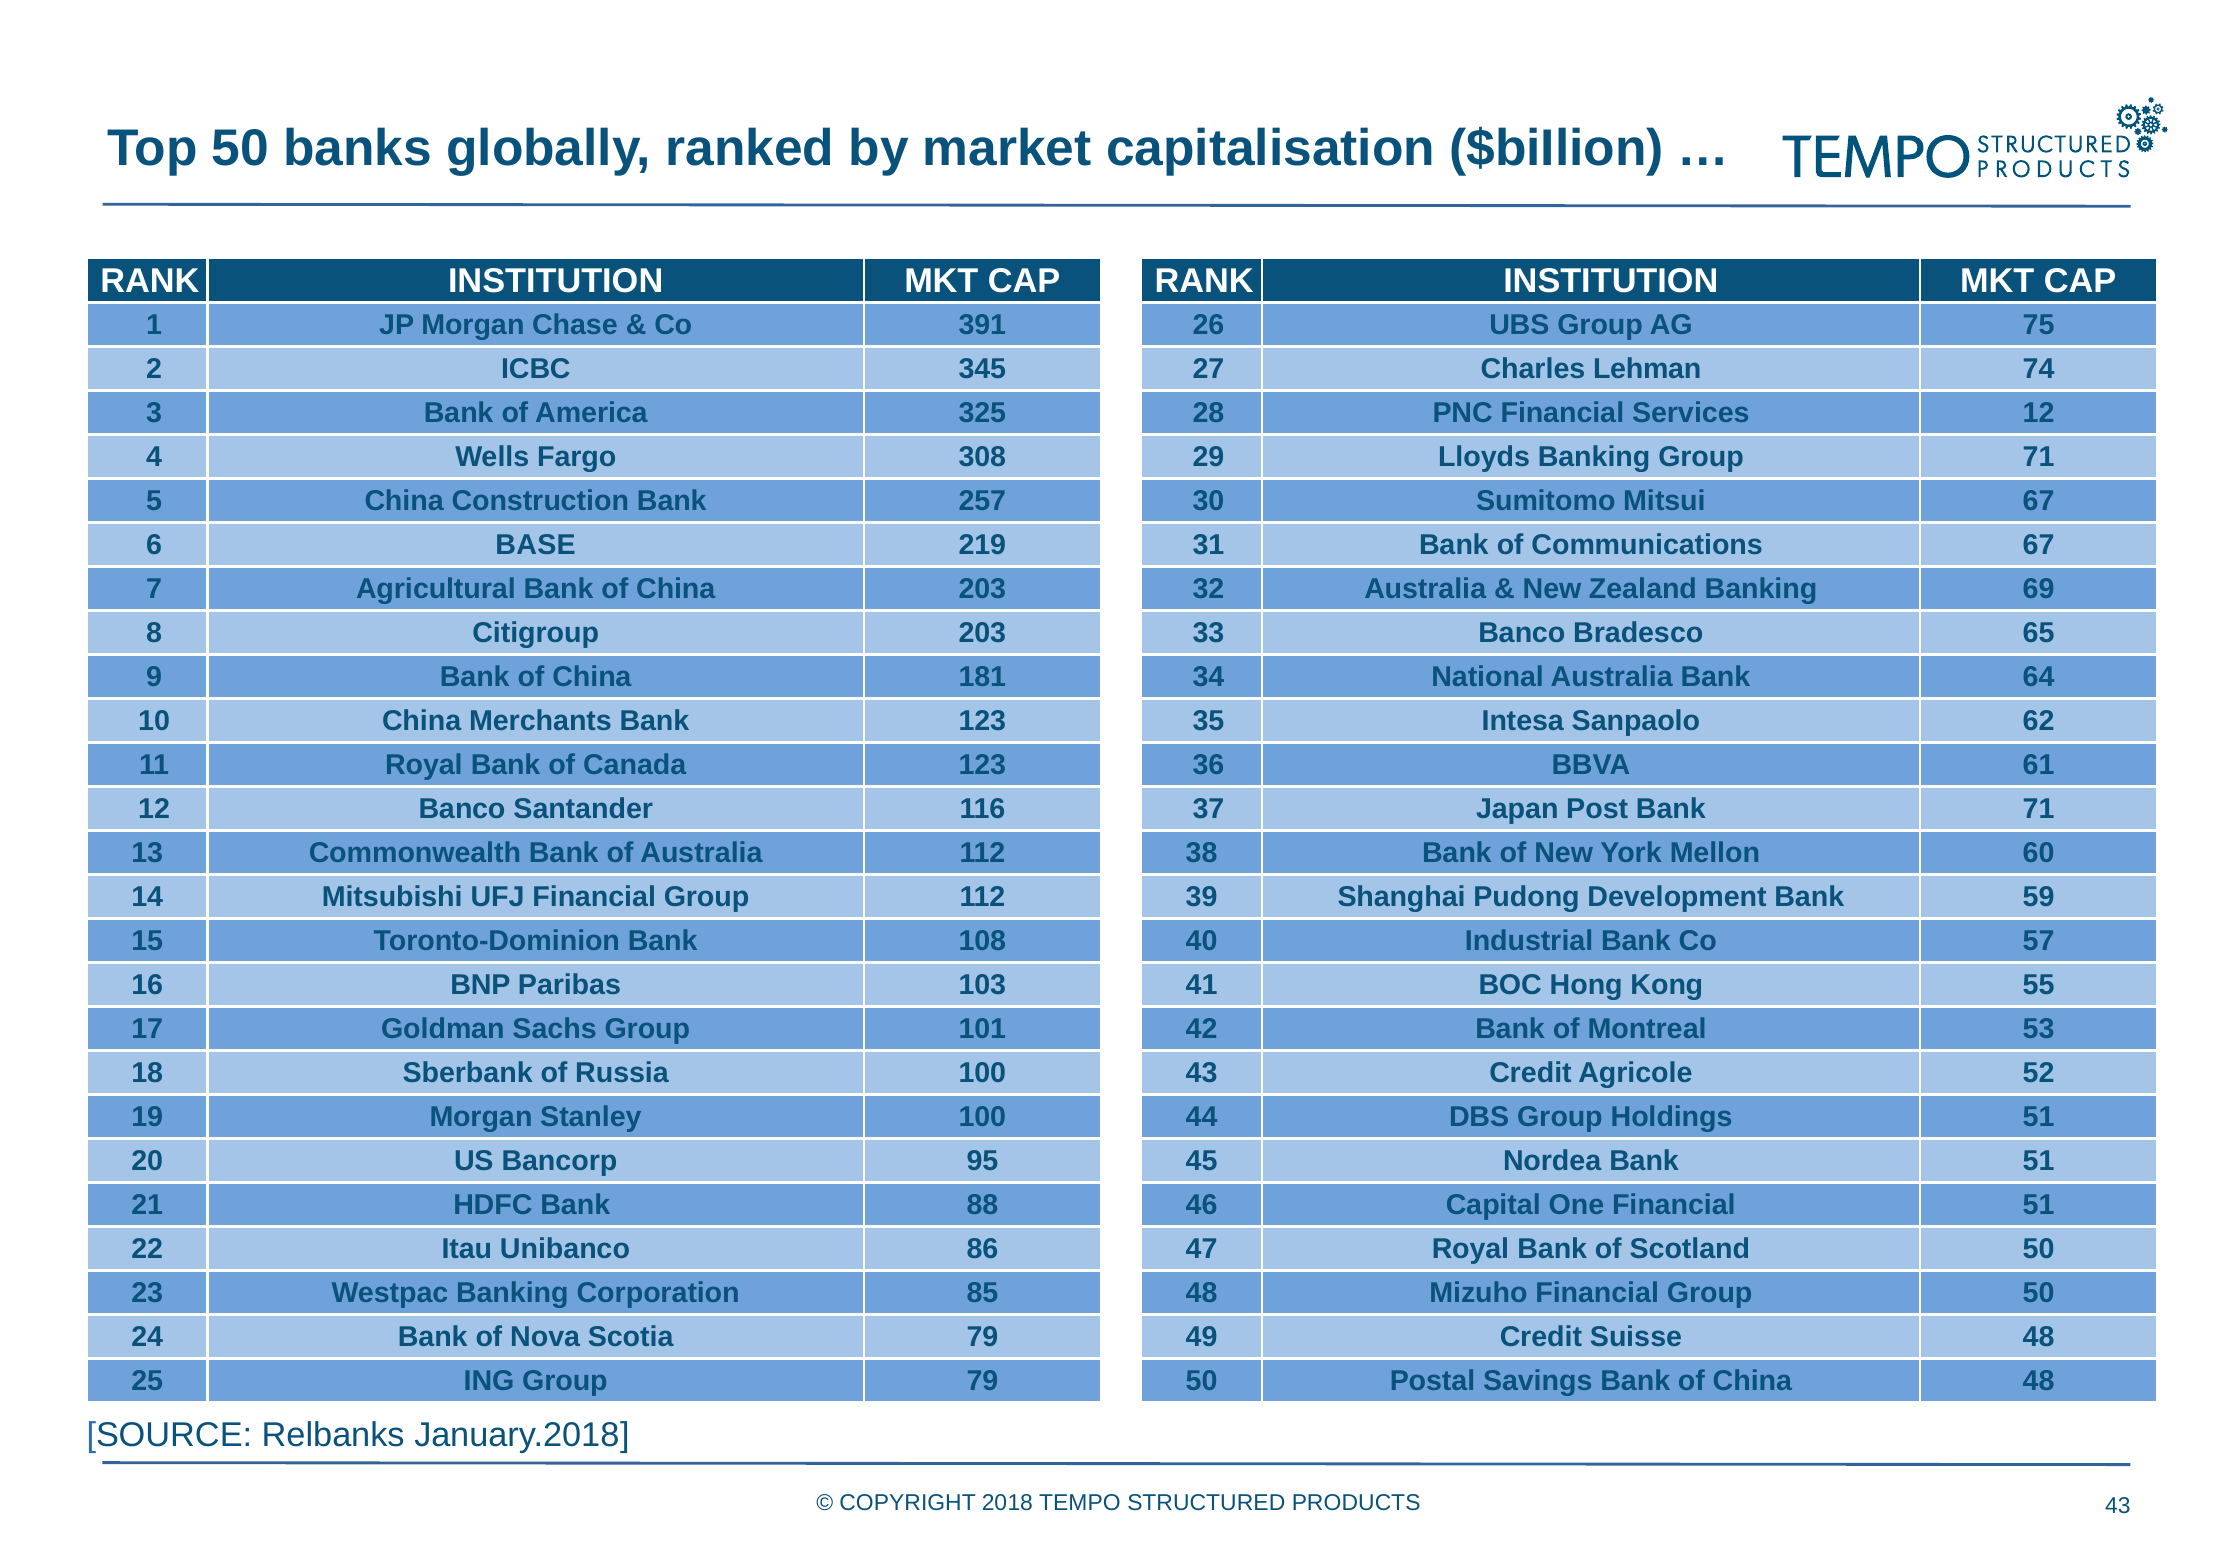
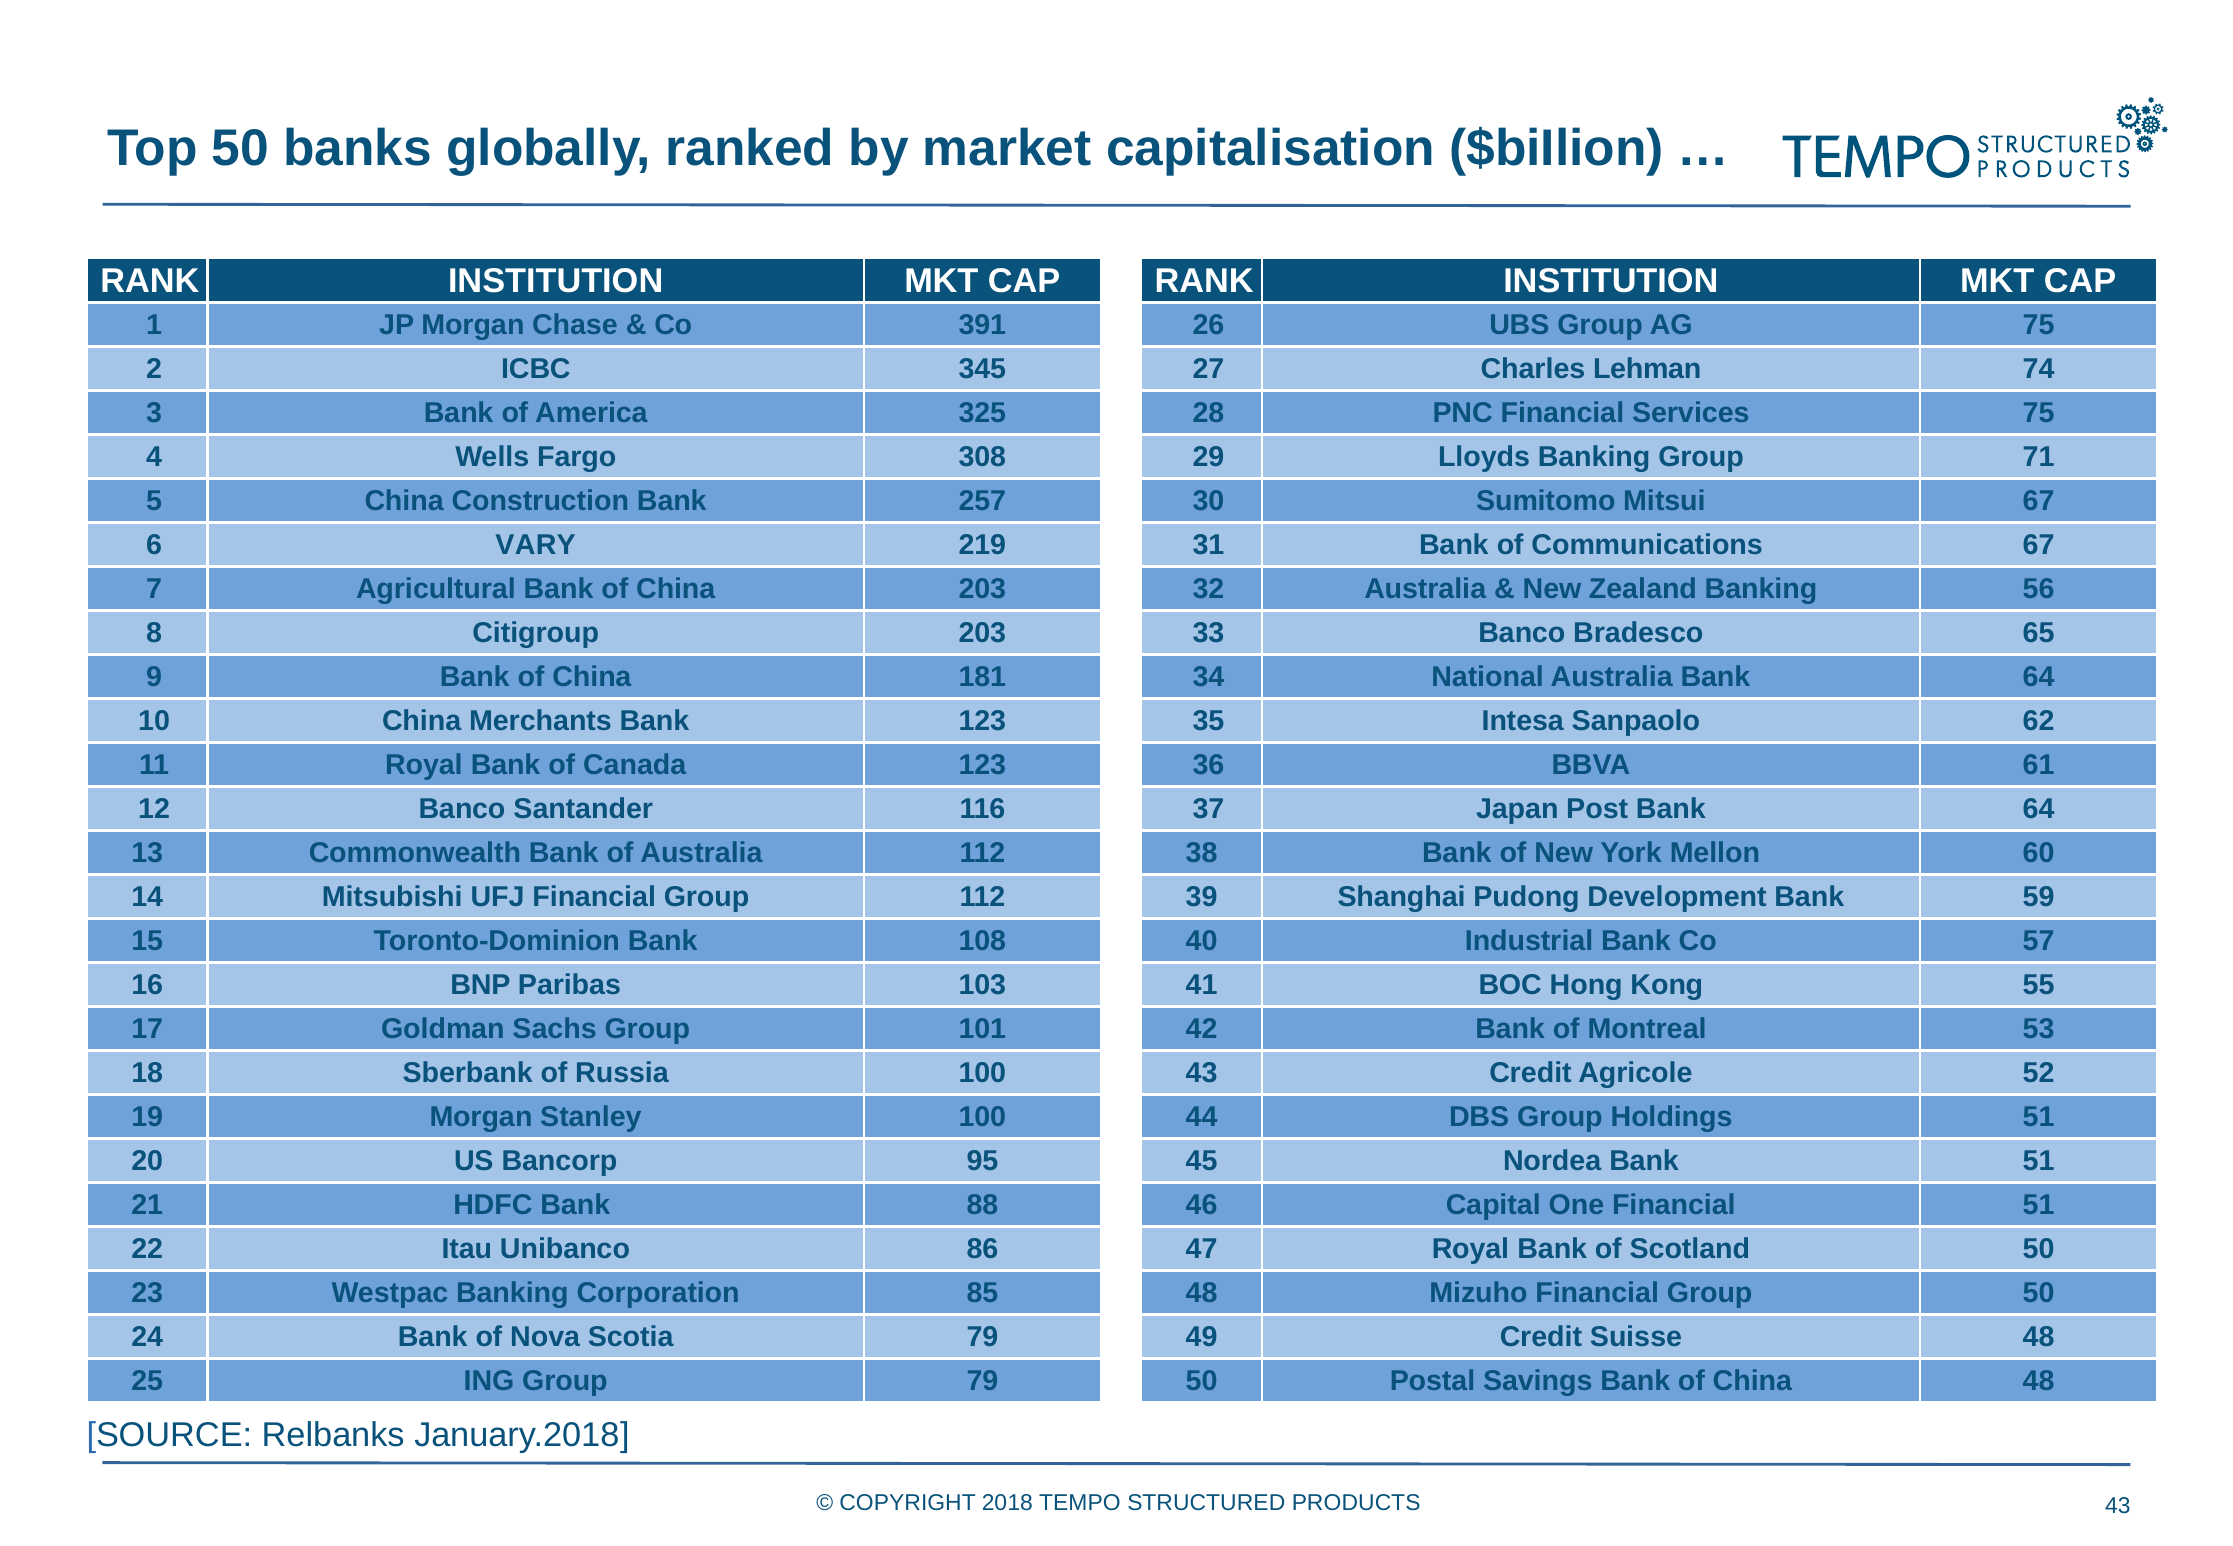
Services 12: 12 -> 75
BASE: BASE -> VARY
69: 69 -> 56
Post Bank 71: 71 -> 64
